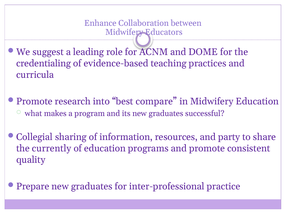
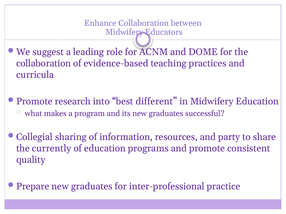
credentialing at (44, 64): credentialing -> collaboration
compare: compare -> different
